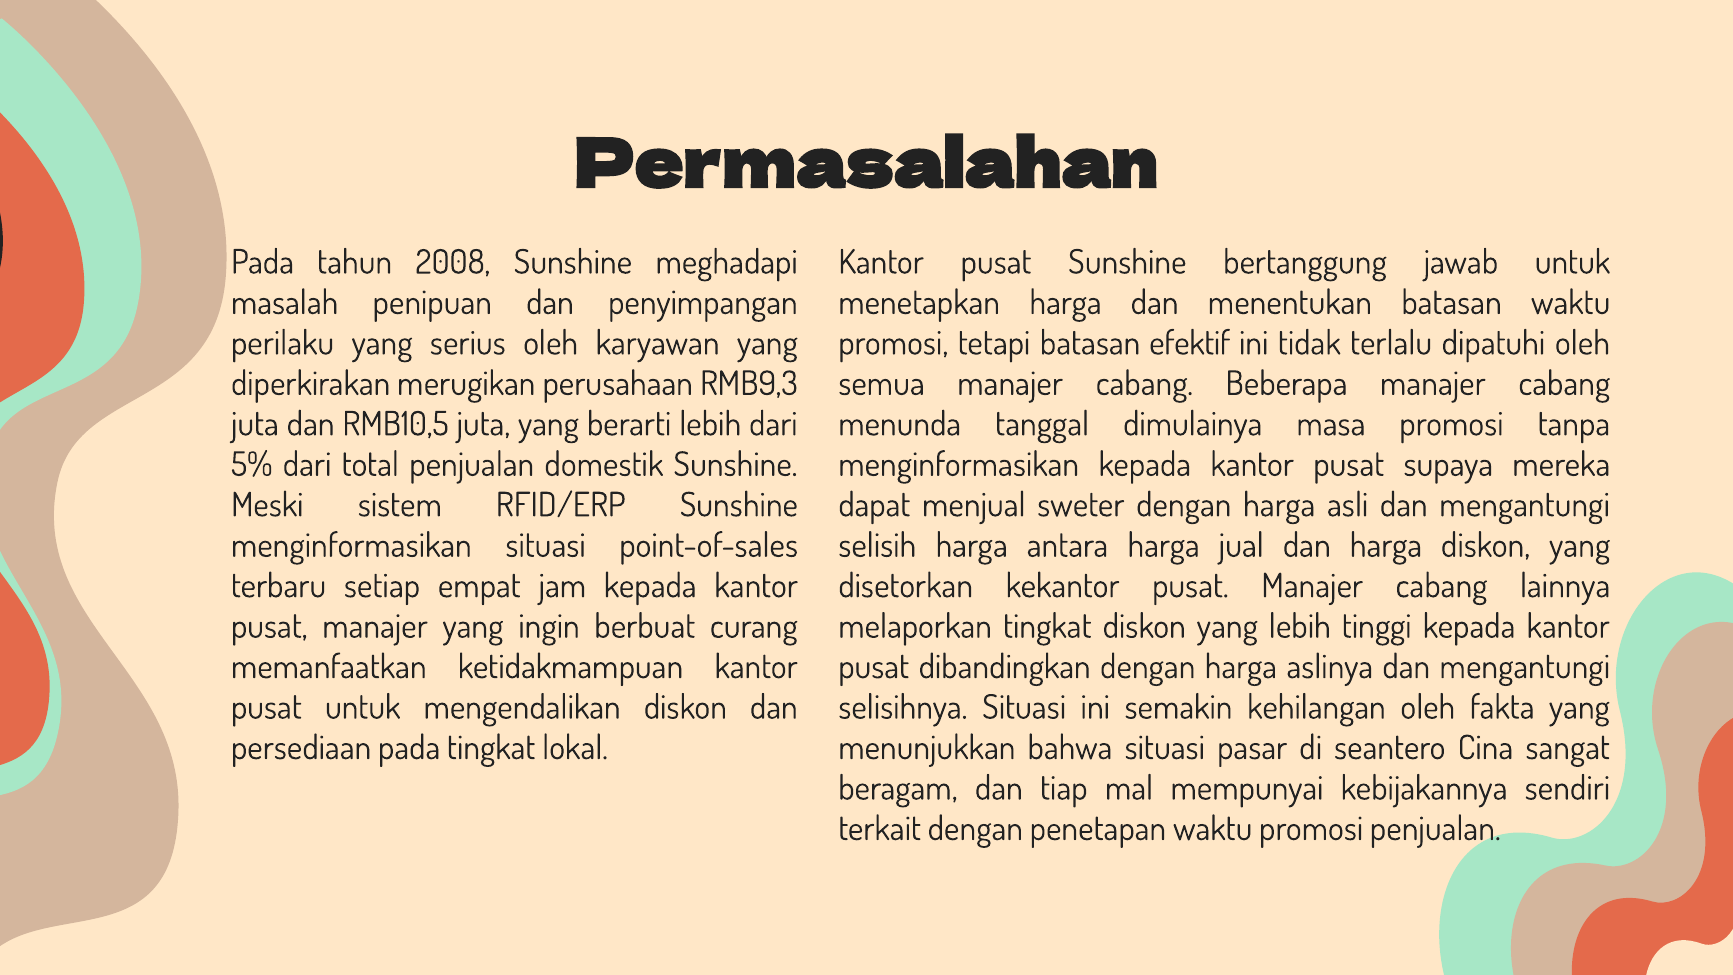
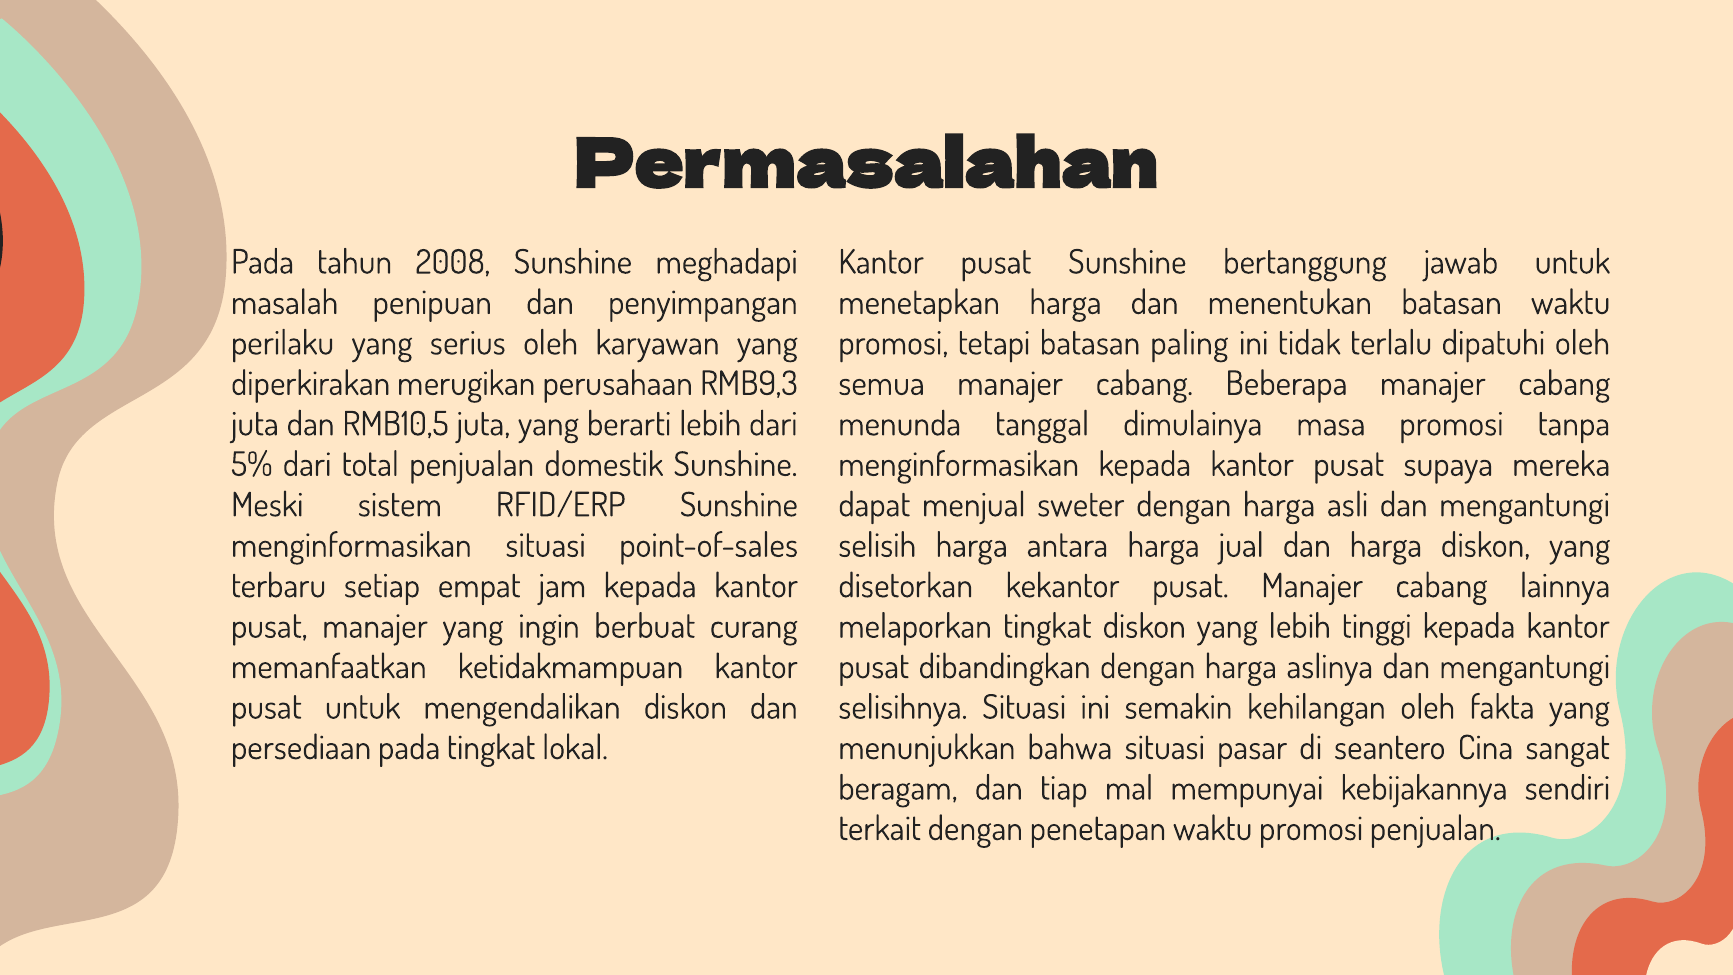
efektif: efektif -> paling
